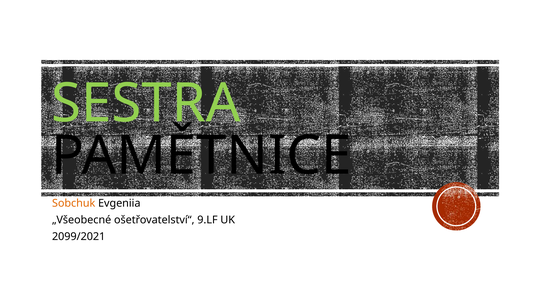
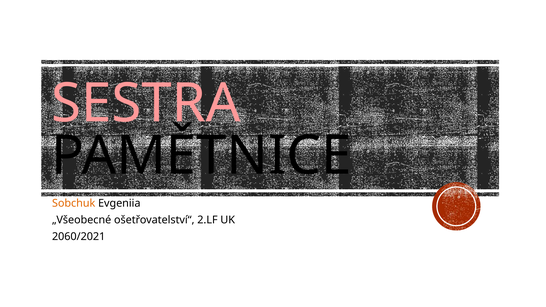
SESTRA colour: light green -> pink
9.LF: 9.LF -> 2.LF
2099/2021: 2099/2021 -> 2060/2021
